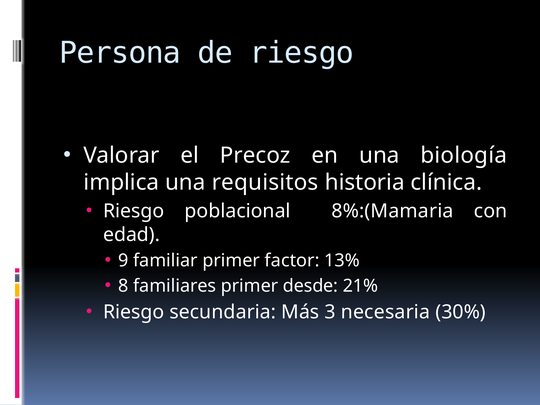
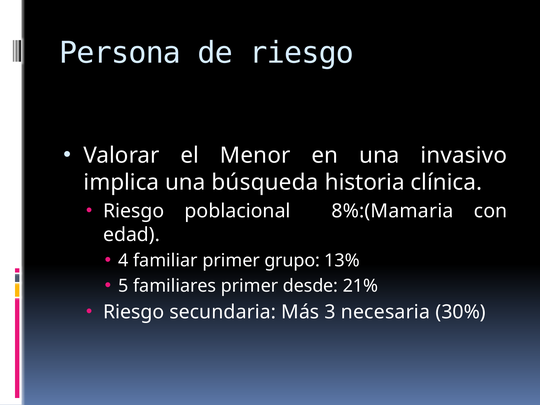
Precoz: Precoz -> Menor
biología: biología -> invasivo
requisitos: requisitos -> búsqueda
9: 9 -> 4
factor: factor -> grupo
8: 8 -> 5
